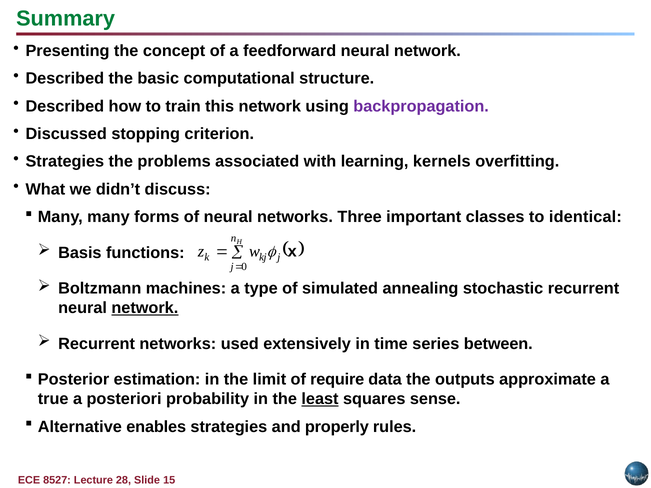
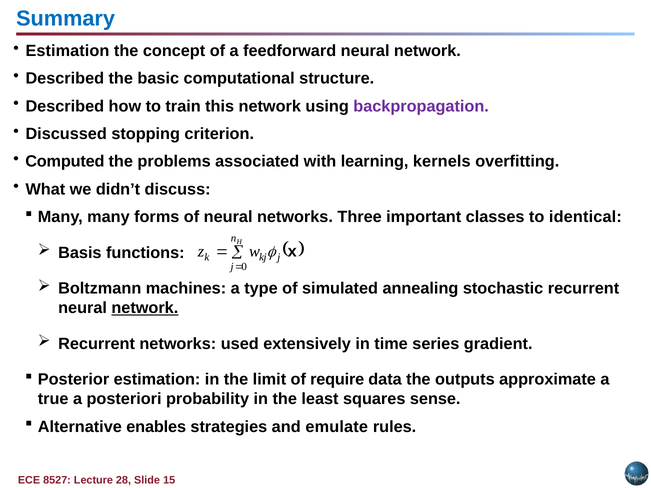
Summary colour: green -> blue
Presenting at (68, 51): Presenting -> Estimation
Strategies at (65, 162): Strategies -> Computed
between: between -> gradient
least underline: present -> none
properly: properly -> emulate
